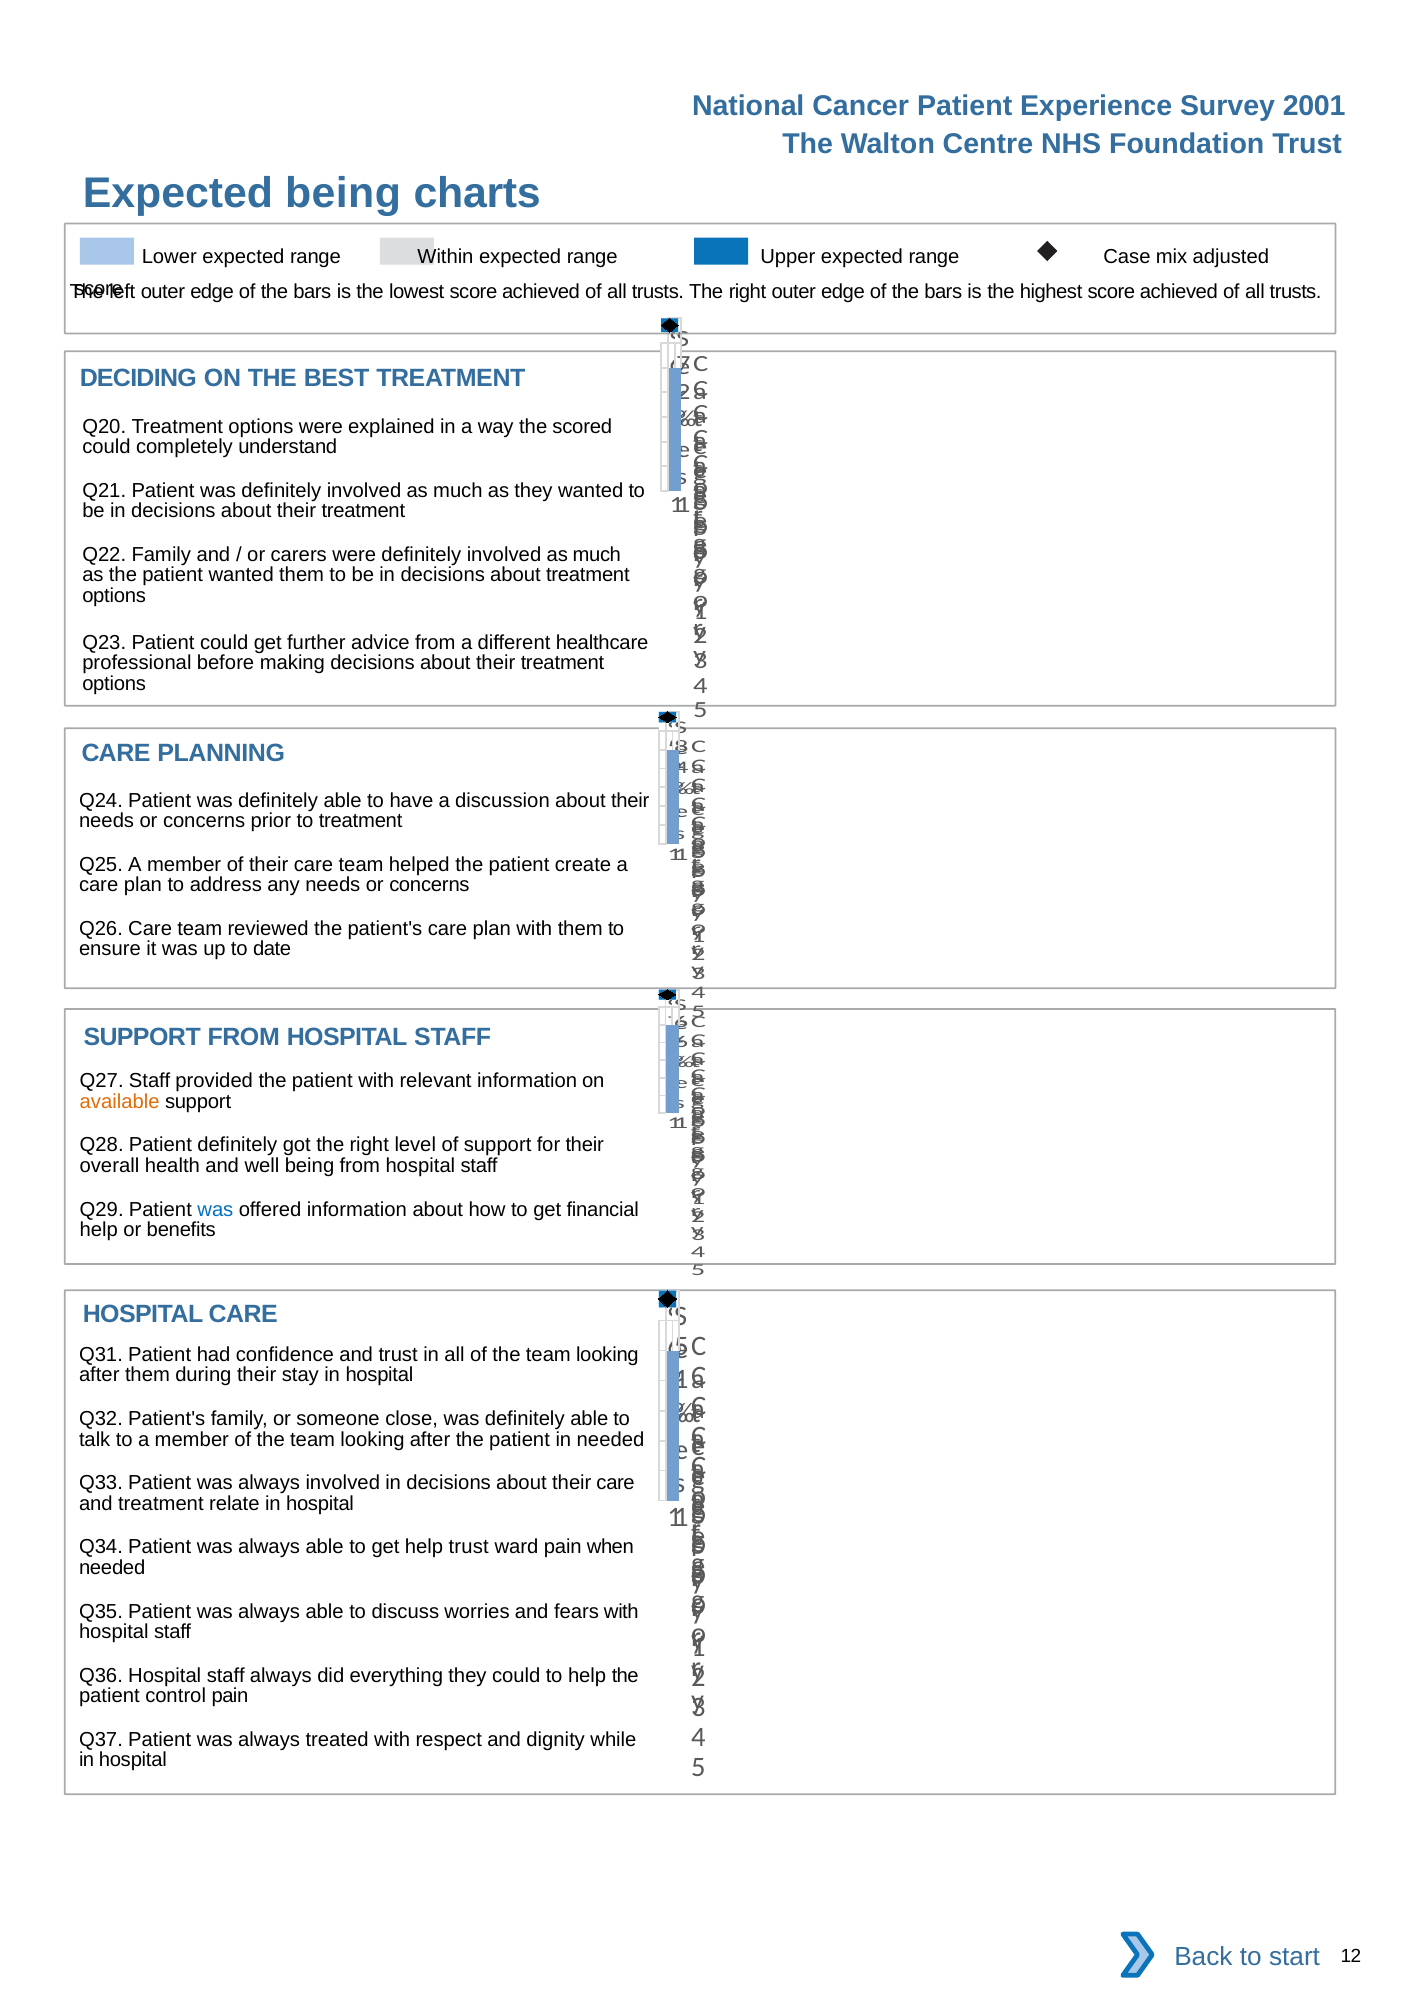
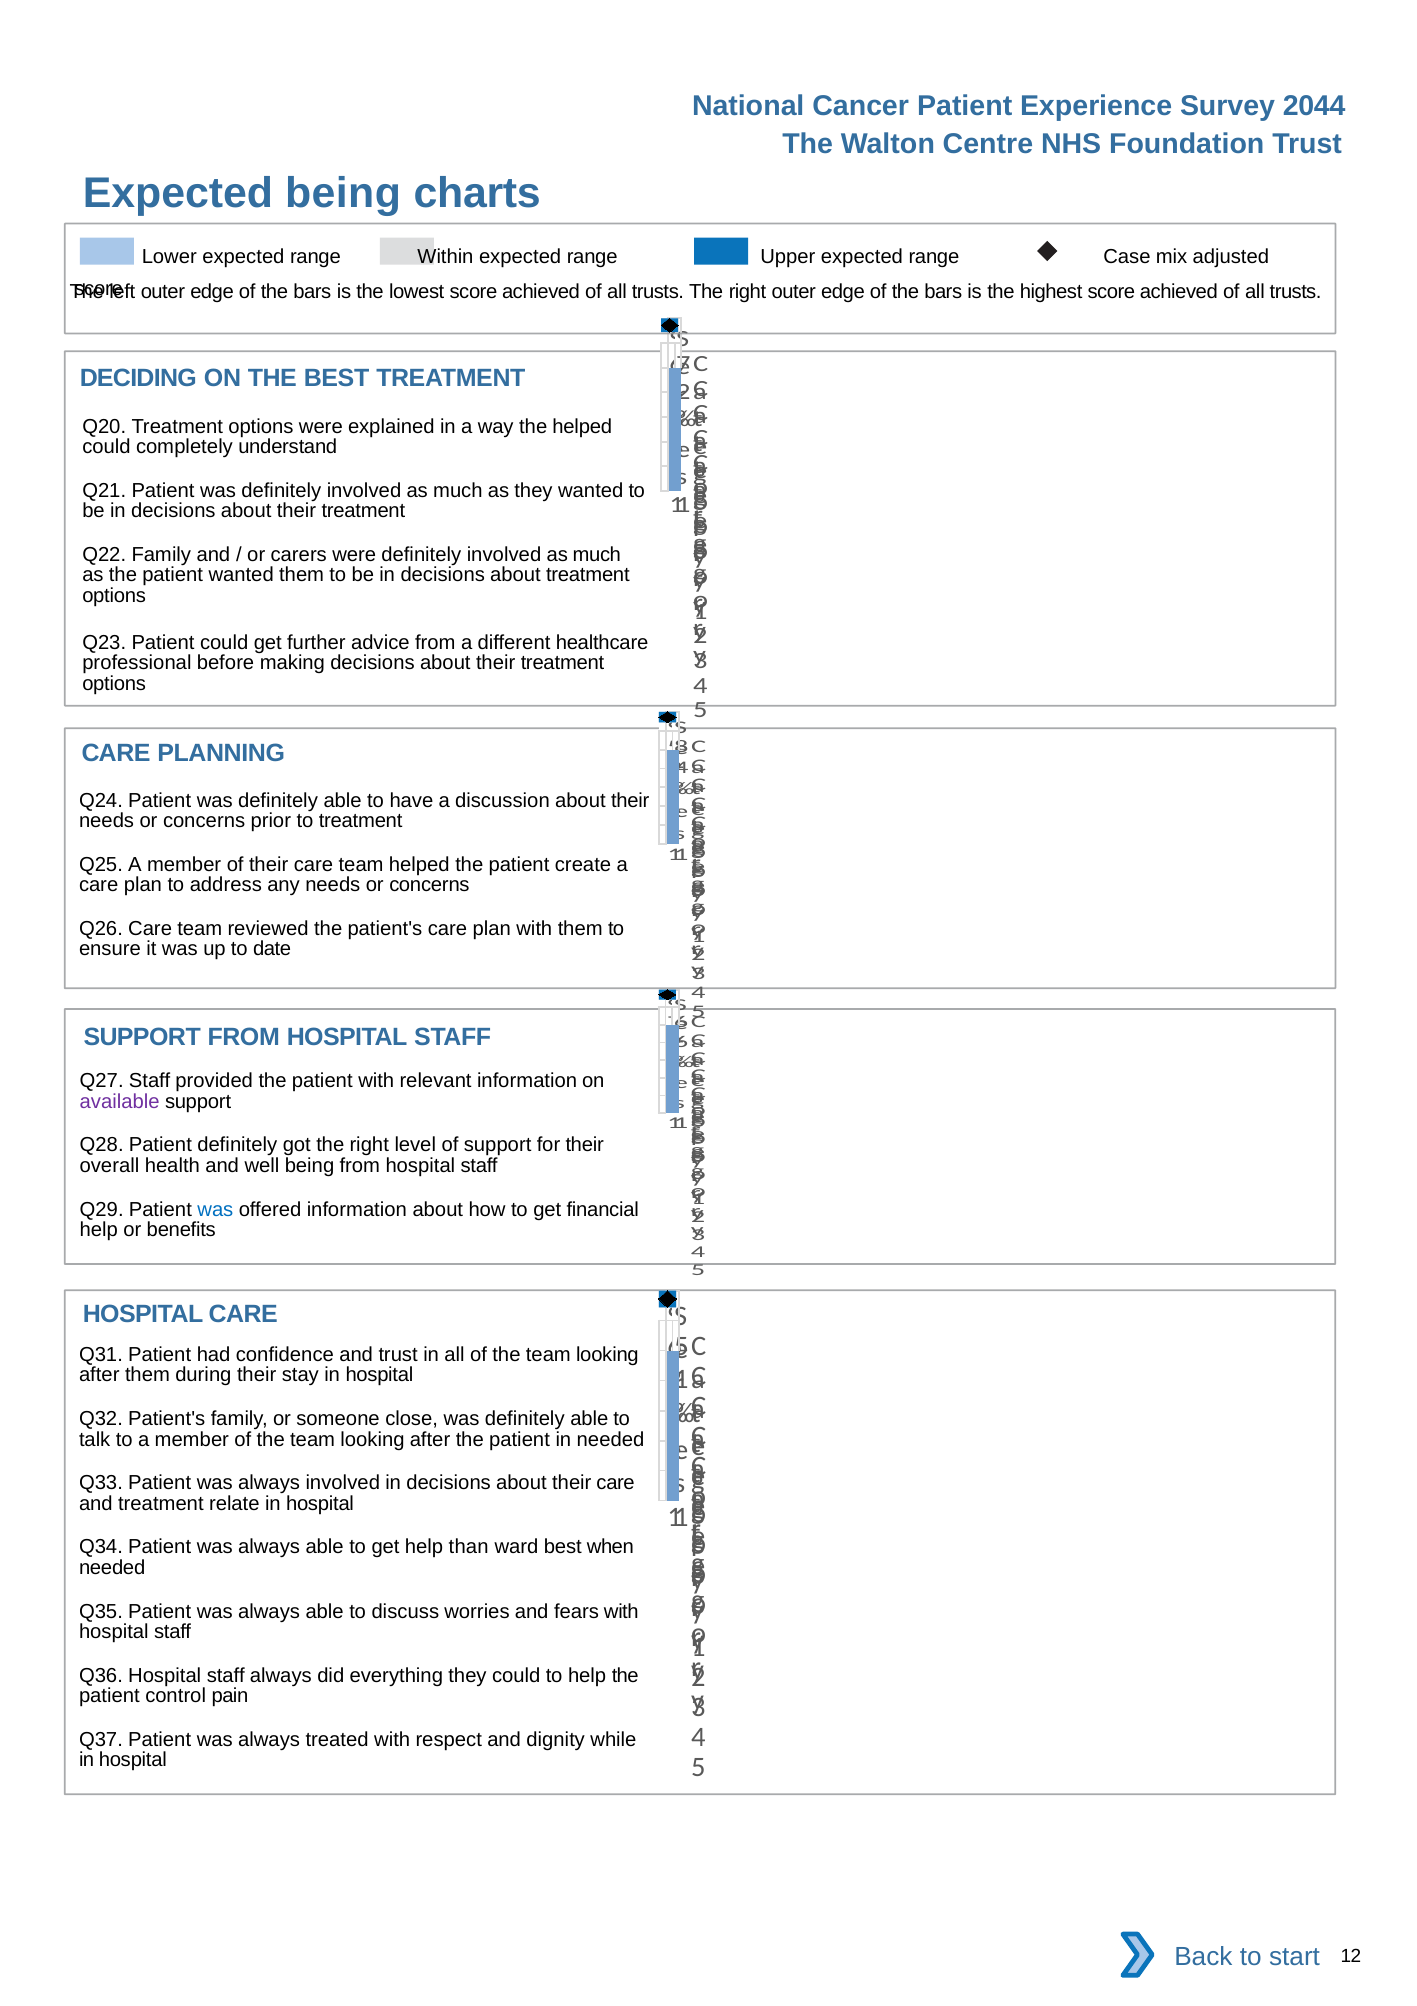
2001: 2001 -> 2044
the scored: scored -> helped
available colour: orange -> purple
help trust: trust -> than
ward pain: pain -> best
